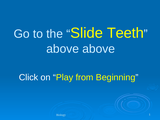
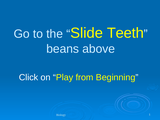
above at (63, 49): above -> beans
